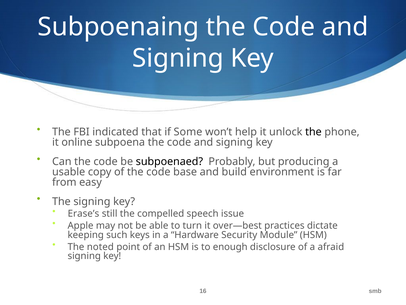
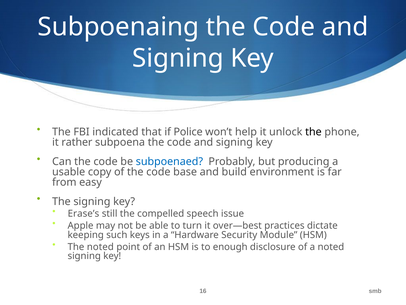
Some: Some -> Police
online: online -> rather
subpoenaed colour: black -> blue
a afraid: afraid -> noted
